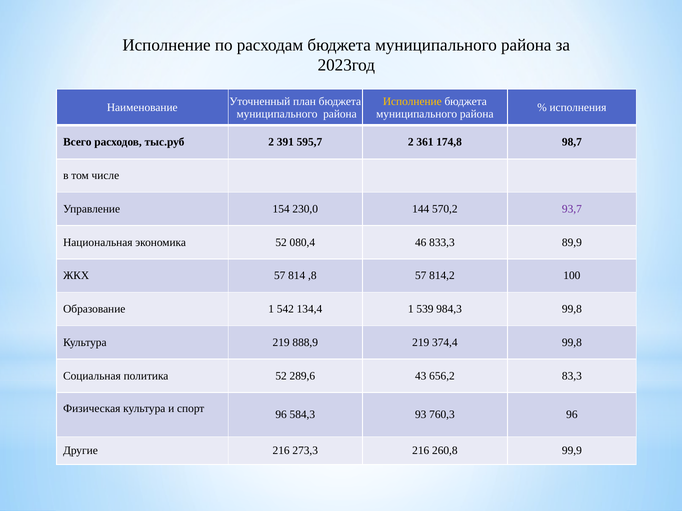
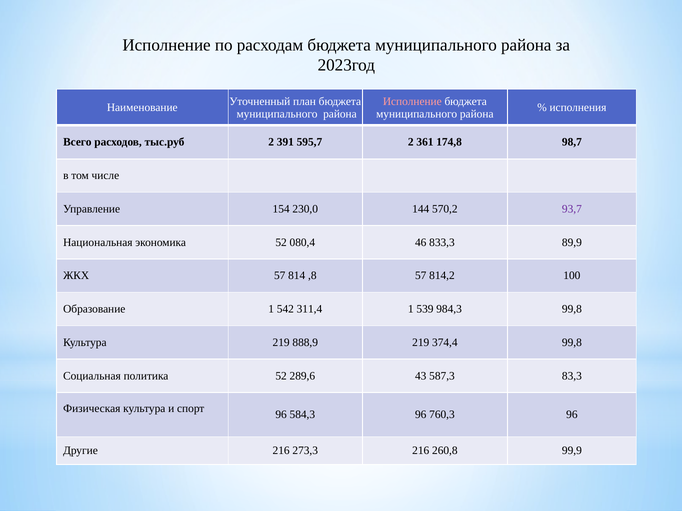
Исполнение at (412, 102) colour: yellow -> pink
134,4: 134,4 -> 311,4
656,2: 656,2 -> 587,3
584,3 93: 93 -> 96
